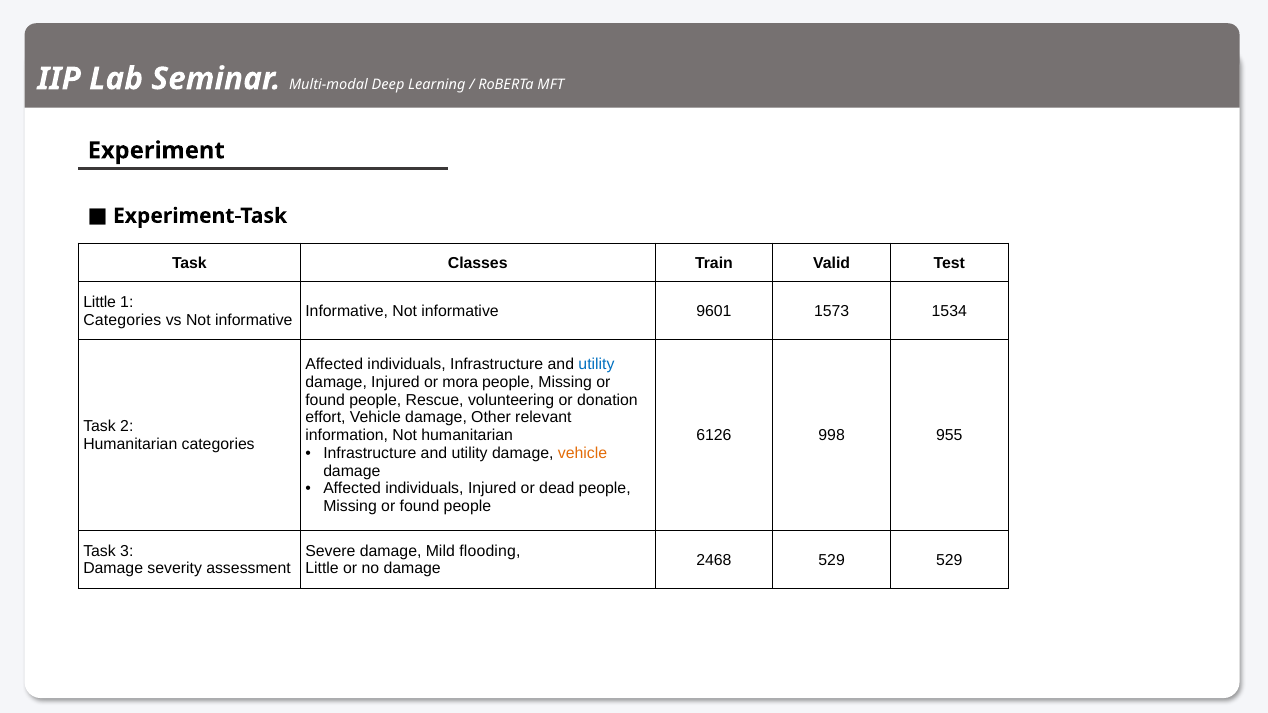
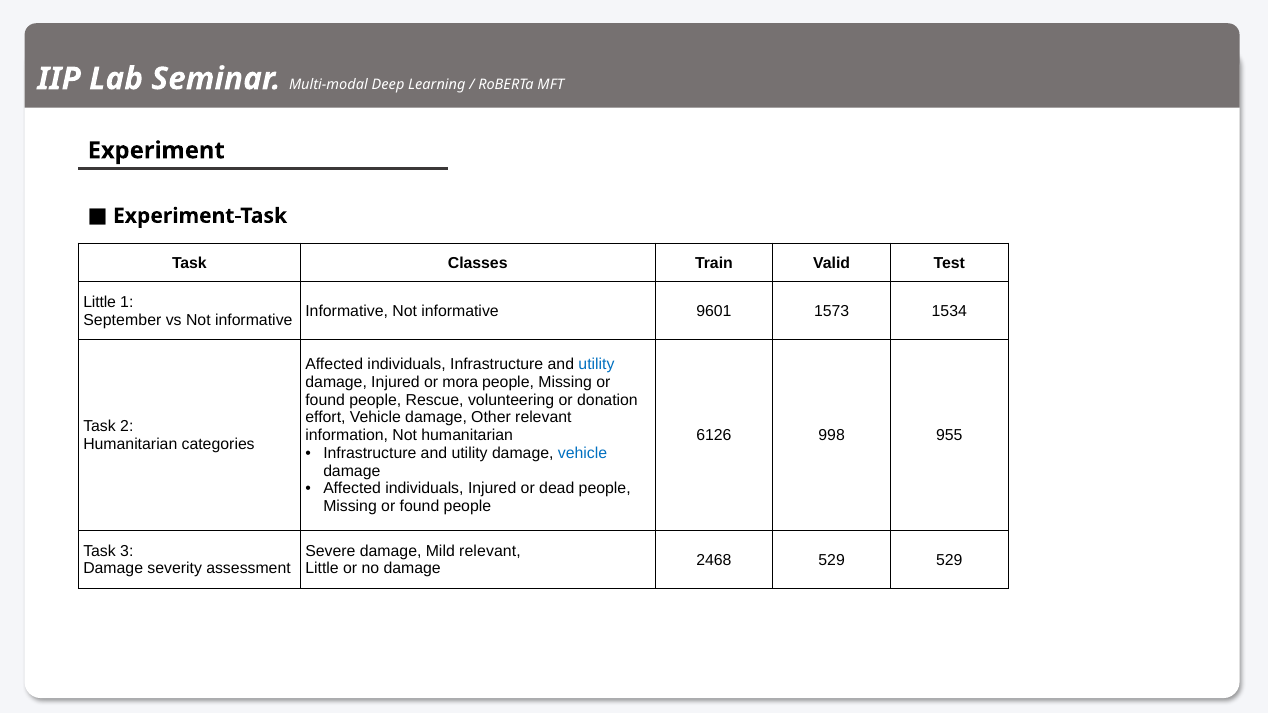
Categories at (122, 320): Categories -> September
vehicle at (583, 453) colour: orange -> blue
Mild flooding: flooding -> relevant
